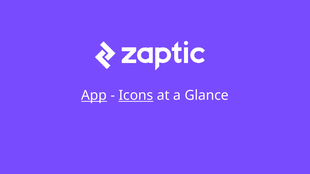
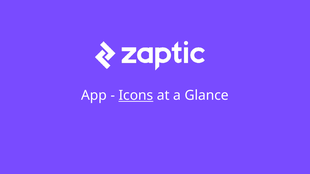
App underline: present -> none
